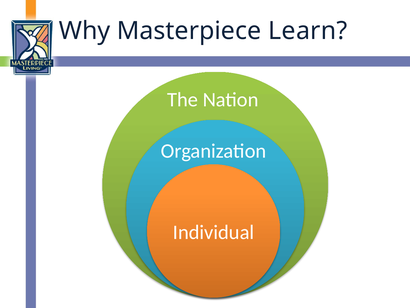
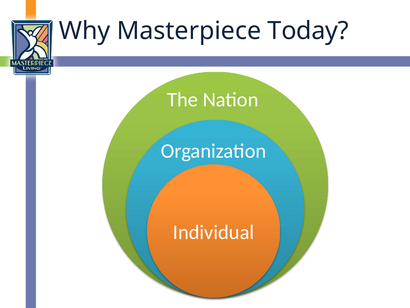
Learn: Learn -> Today
